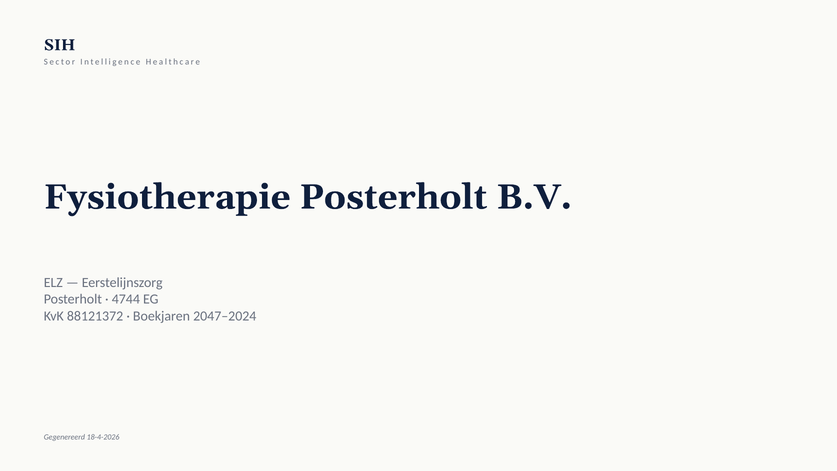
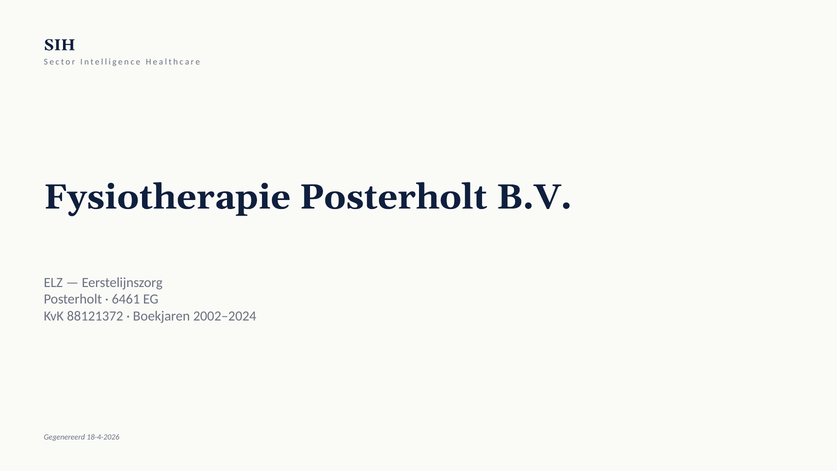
4744: 4744 -> 6461
2047–2024: 2047–2024 -> 2002–2024
